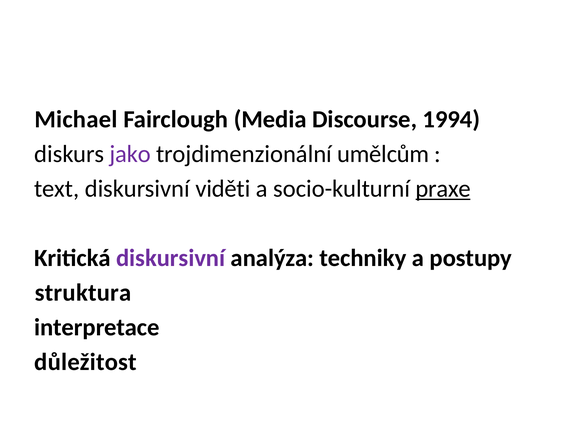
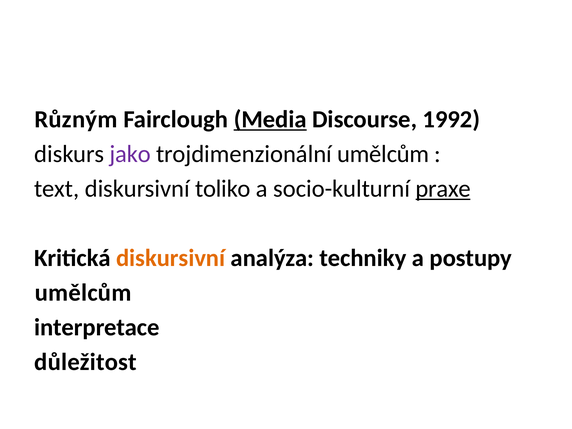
Michael: Michael -> Různým
Media underline: none -> present
1994: 1994 -> 1992
viděti: viděti -> toliko
diskursivní at (171, 258) colour: purple -> orange
struktura at (83, 293): struktura -> umělcům
